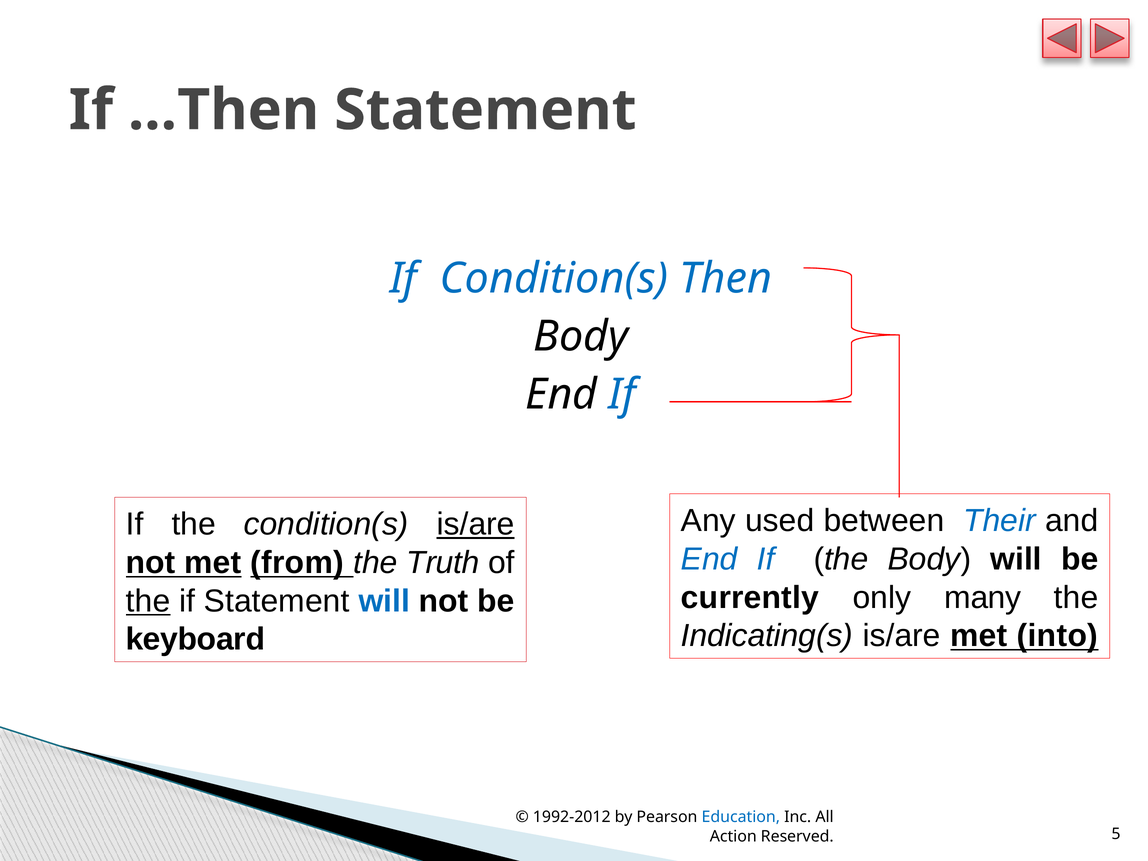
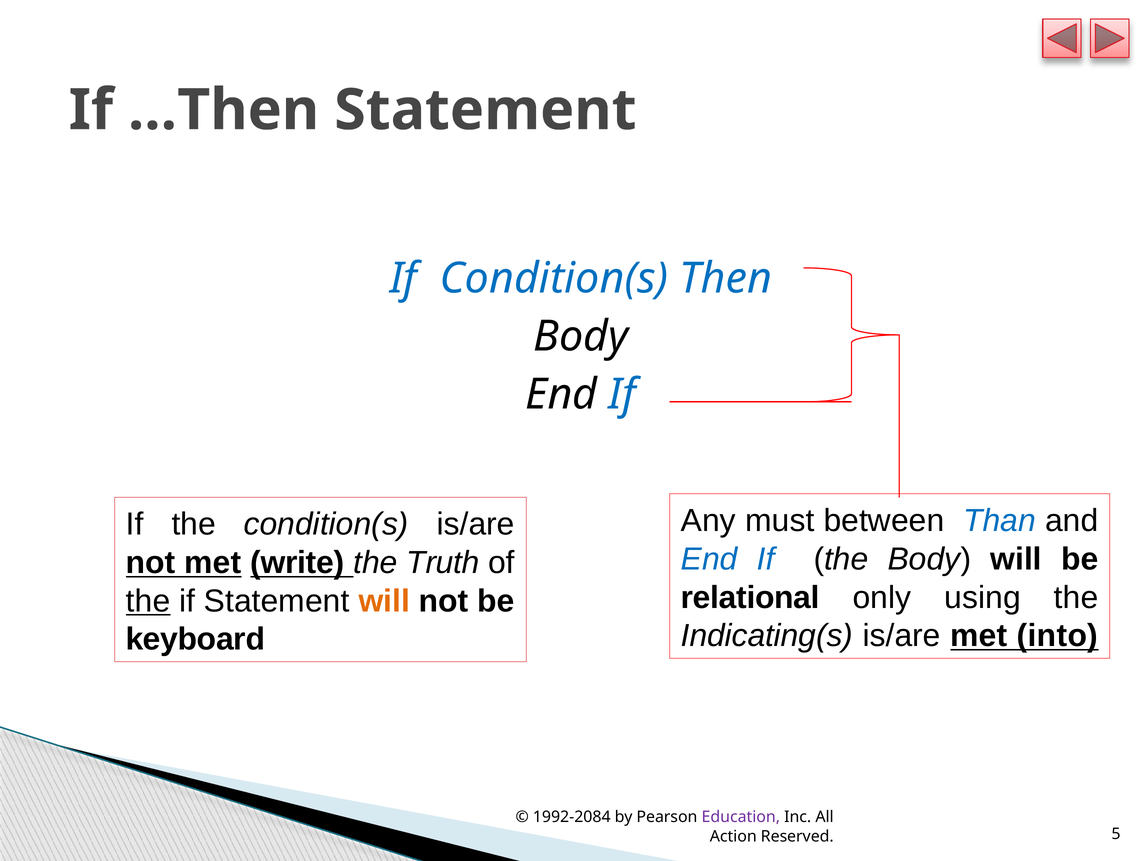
used: used -> must
Their: Their -> Than
is/are at (476, 524) underline: present -> none
from: from -> write
currently: currently -> relational
many: many -> using
will at (384, 601) colour: blue -> orange
1992-2012: 1992-2012 -> 1992-2084
Education colour: blue -> purple
